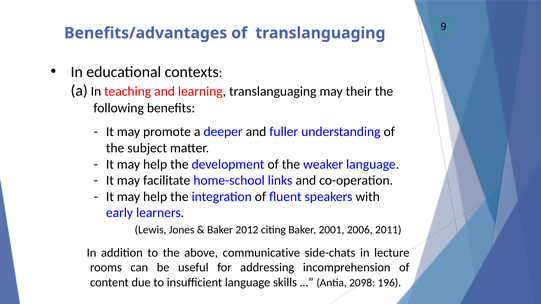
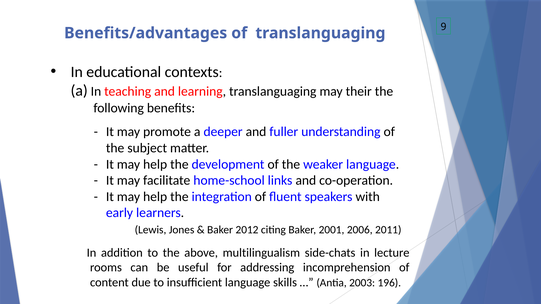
communicative: communicative -> multilingualism
2098: 2098 -> 2003
